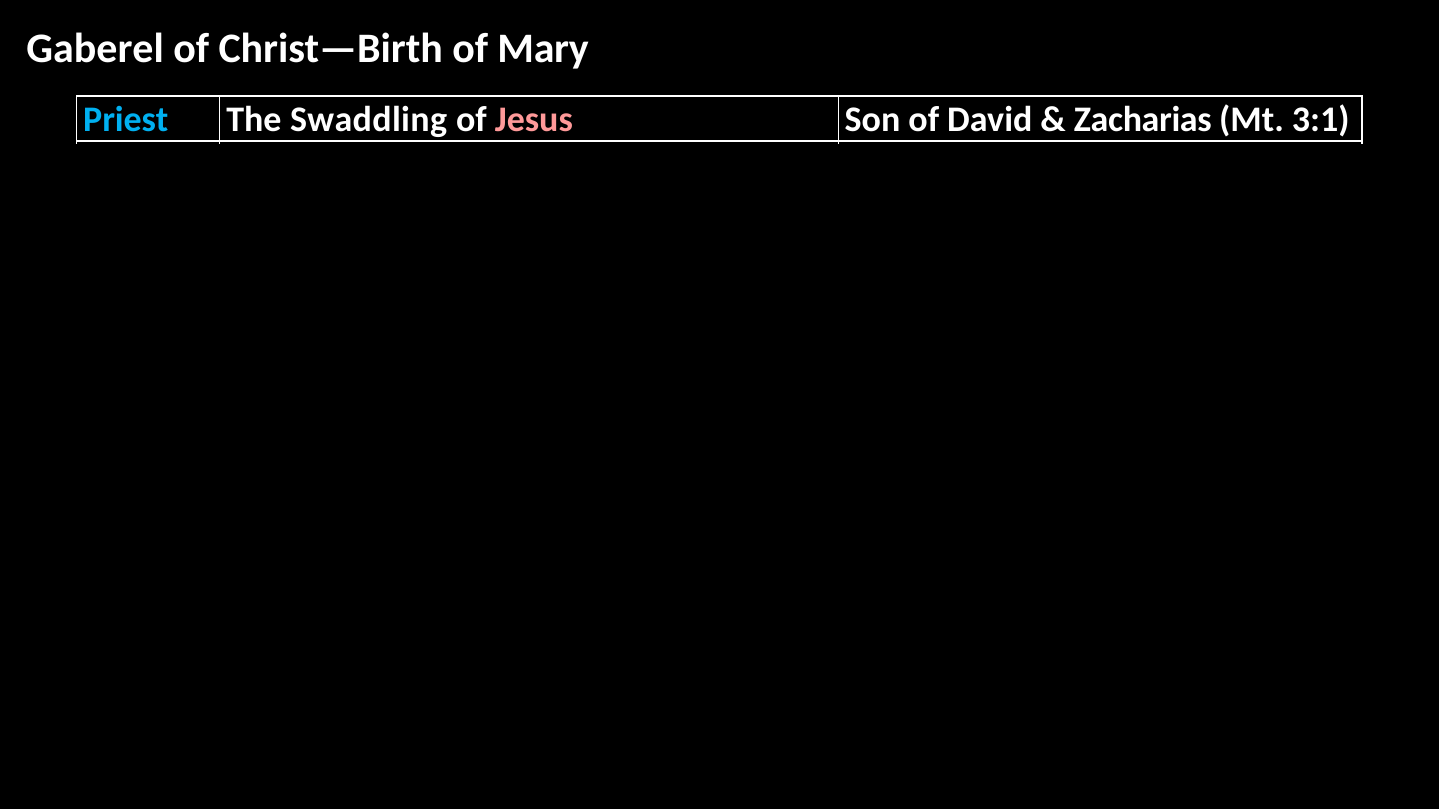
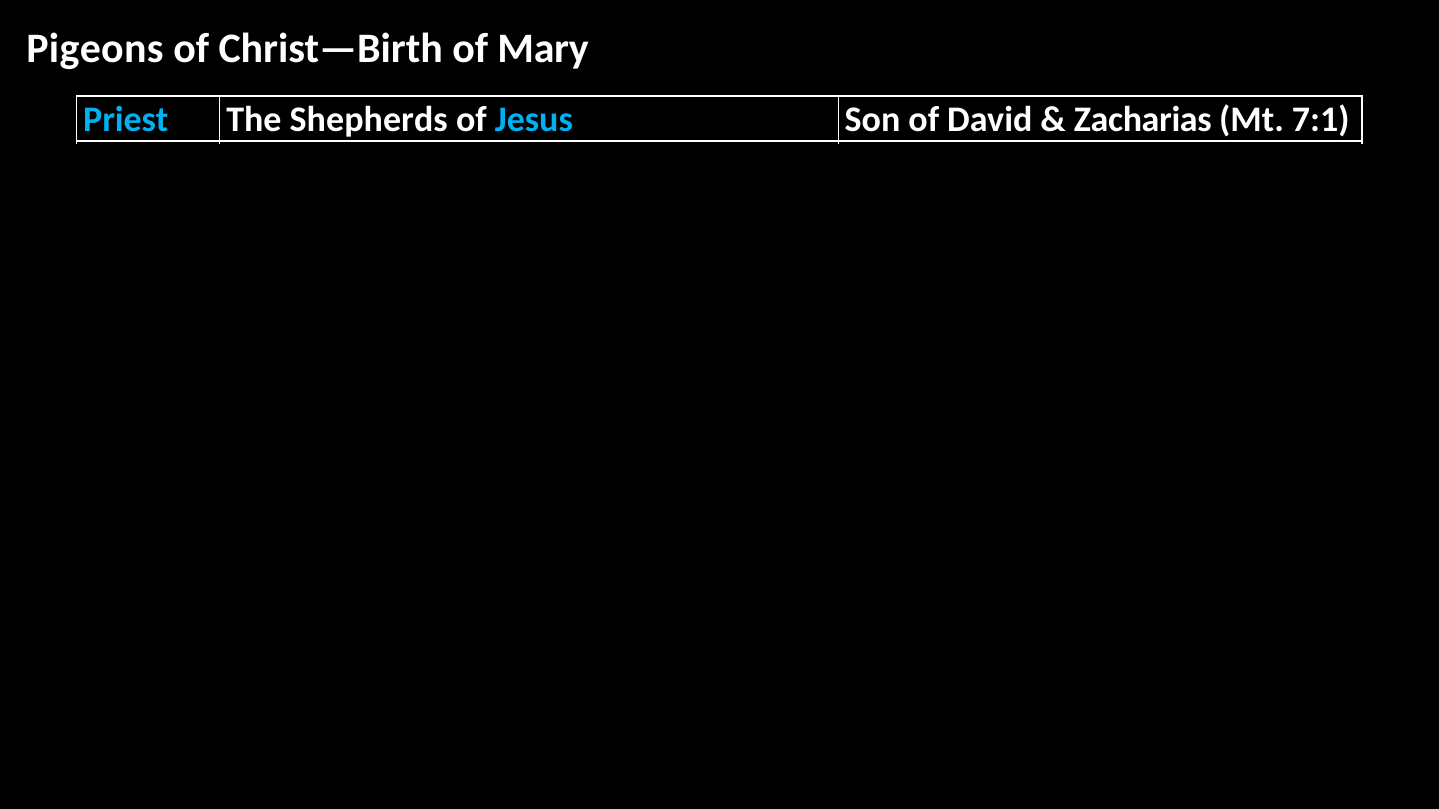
Gaberel: Gaberel -> Pigeons
Swaddling: Swaddling -> Shepherds
Jesus at (534, 120) colour: pink -> light blue
3:1: 3:1 -> 7:1
